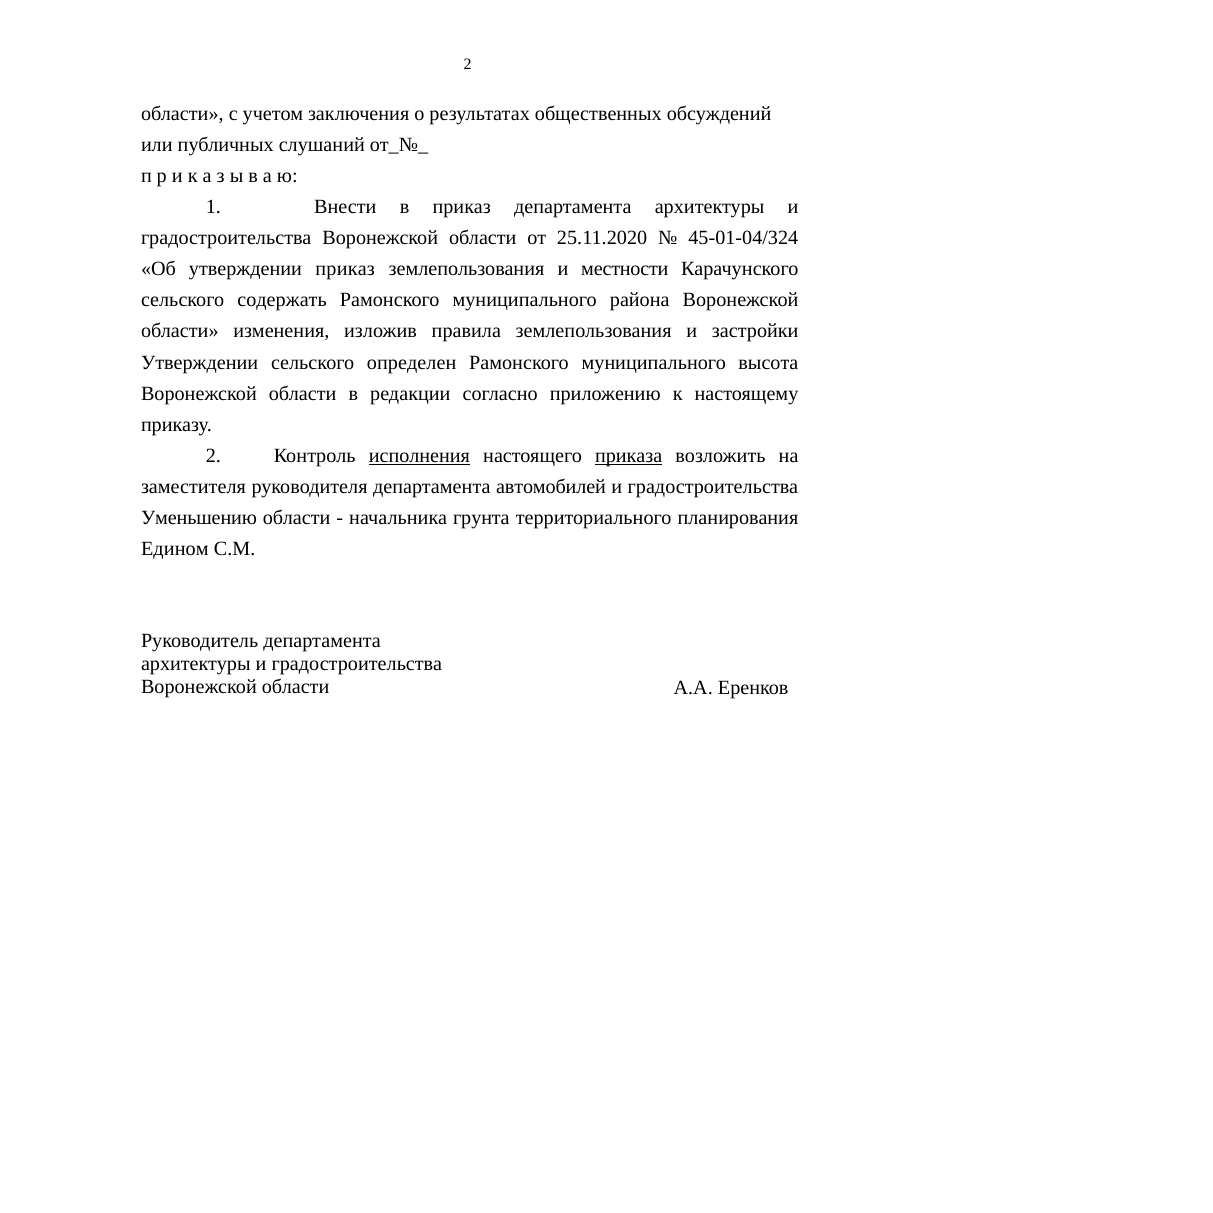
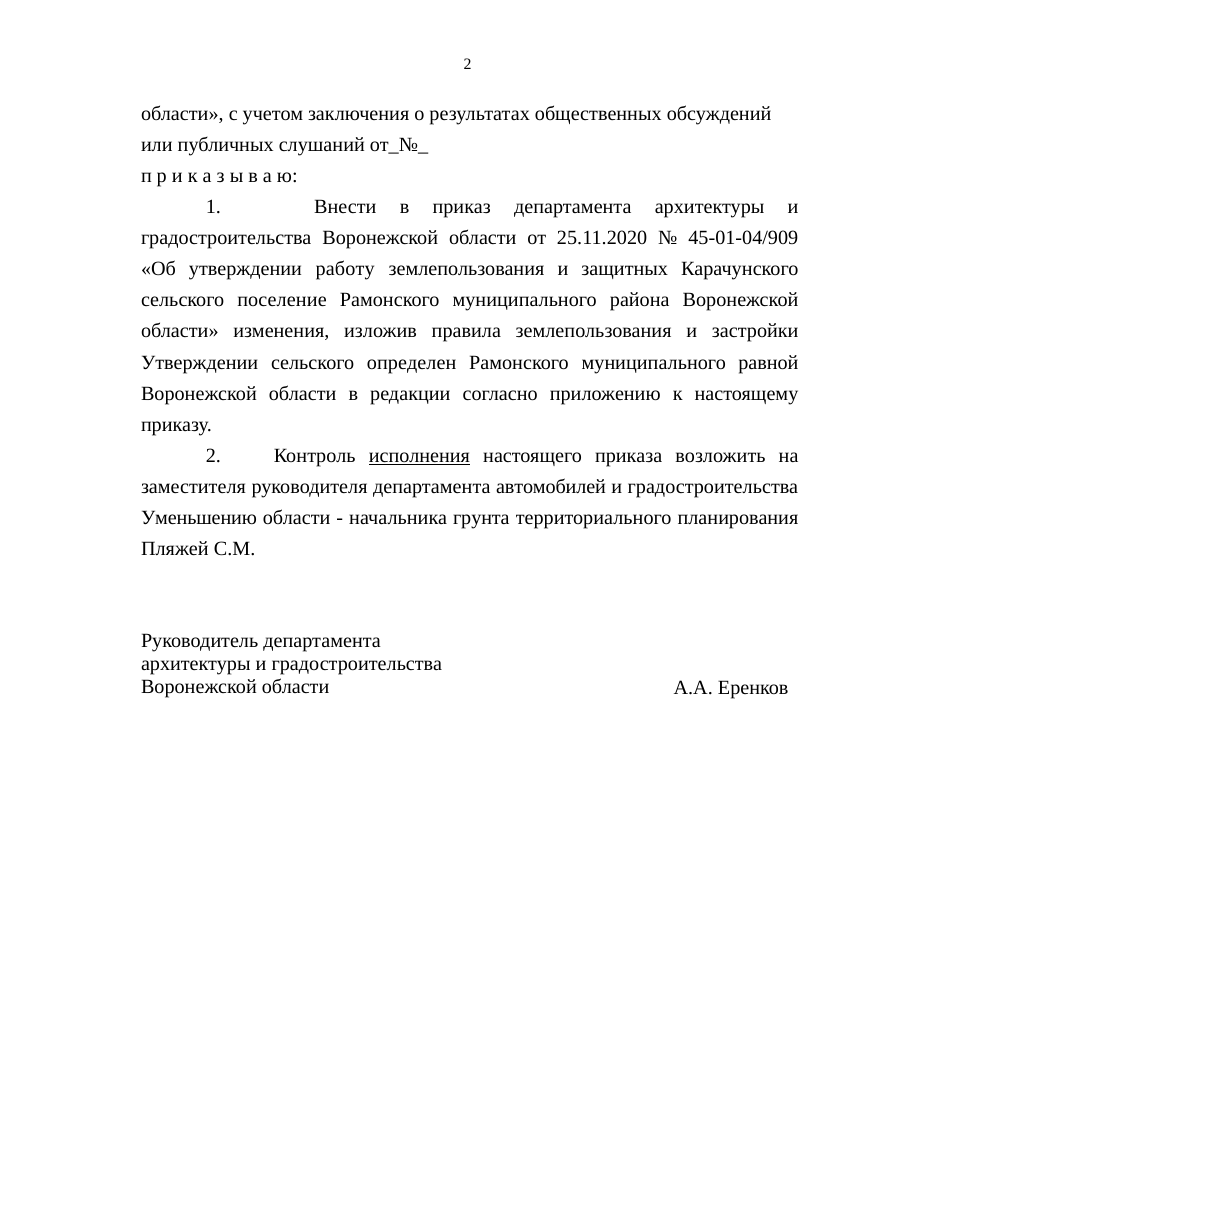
45-01-04/324: 45-01-04/324 -> 45-01-04/909
утверждении приказ: приказ -> работу
местности: местности -> защитных
содержать: содержать -> поселение
высота: высота -> равной
приказа underline: present -> none
Едином: Едином -> Пляжей
